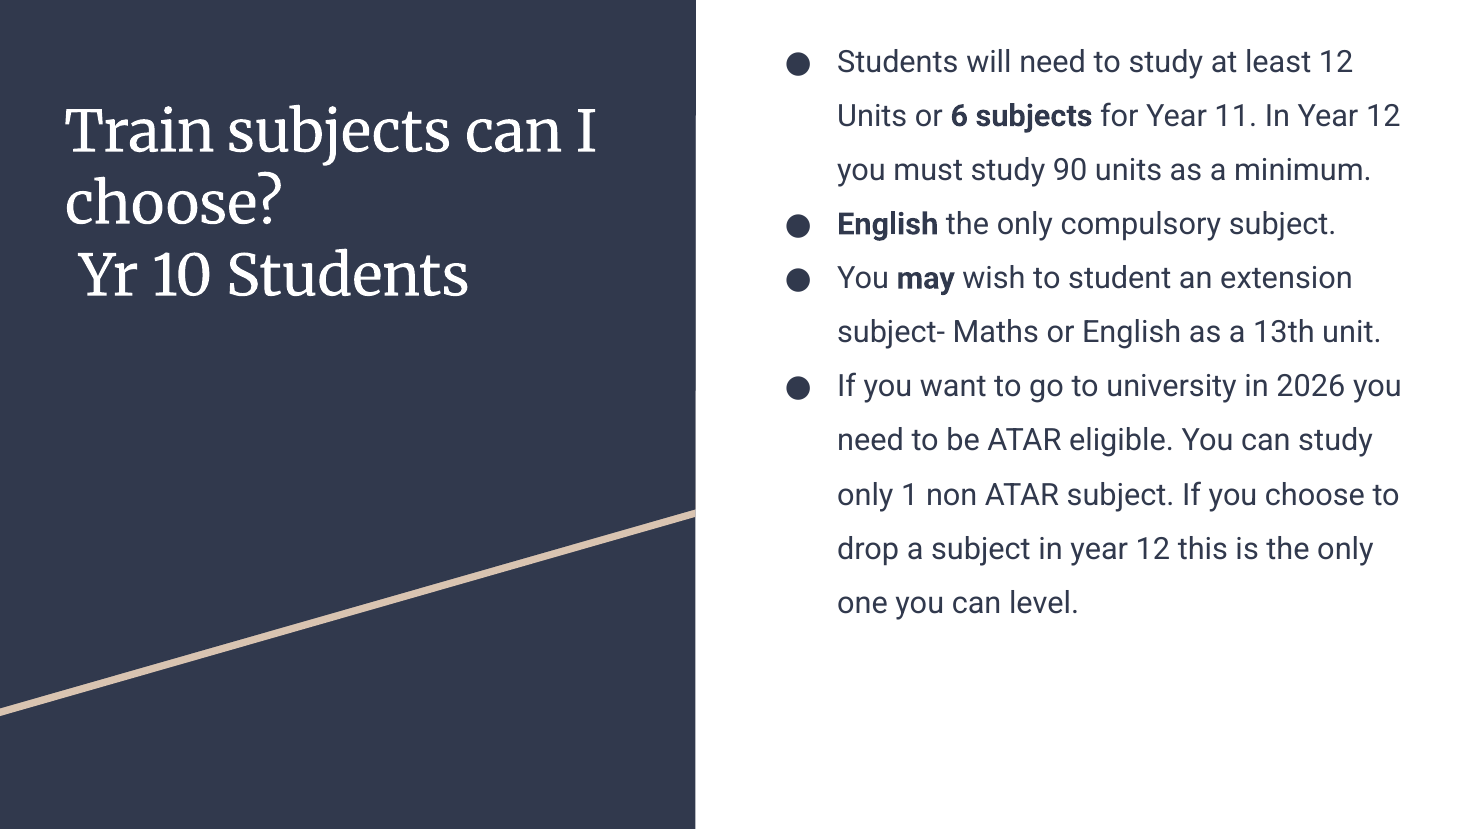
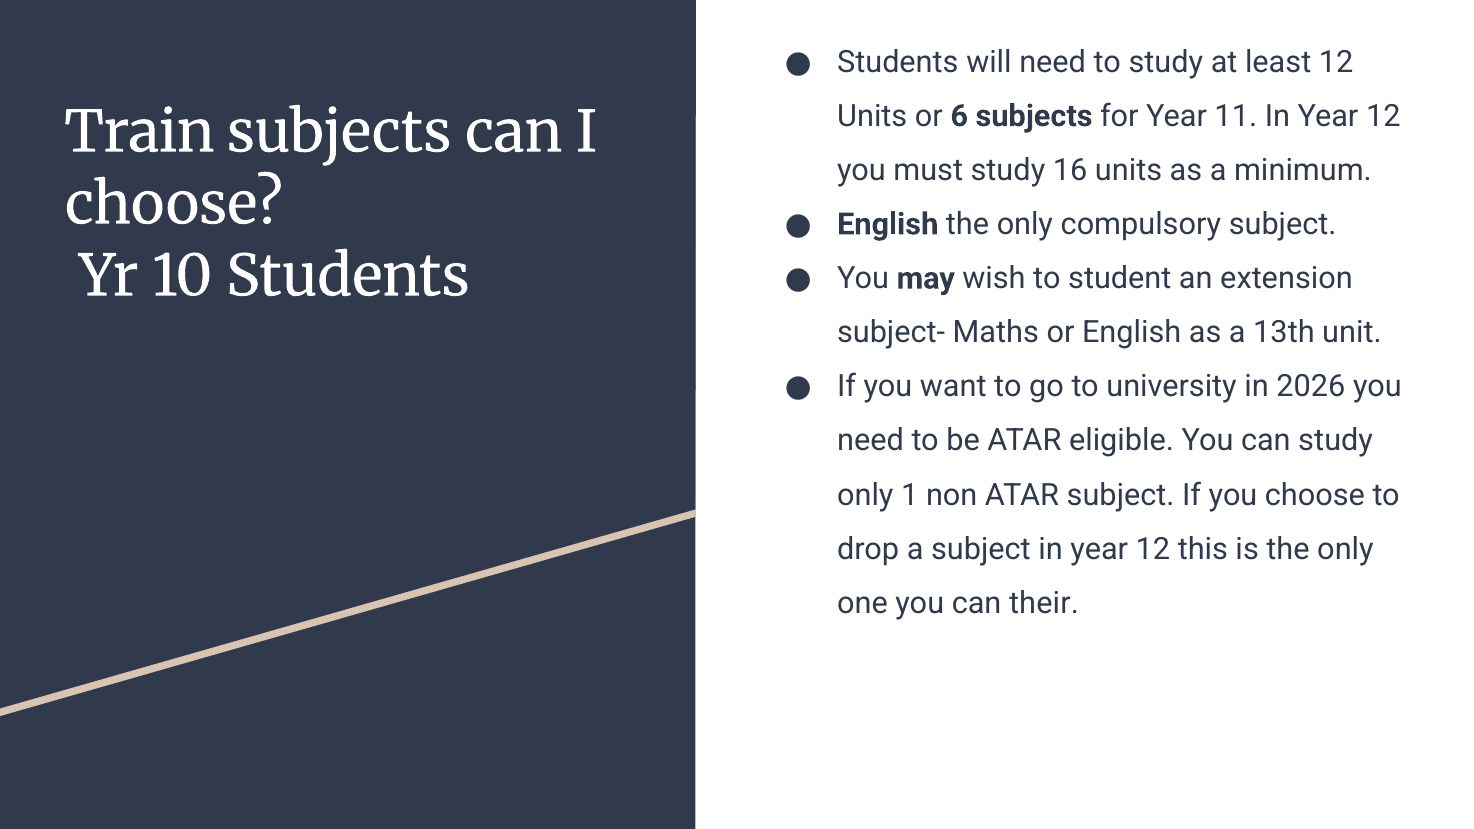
90: 90 -> 16
level: level -> their
